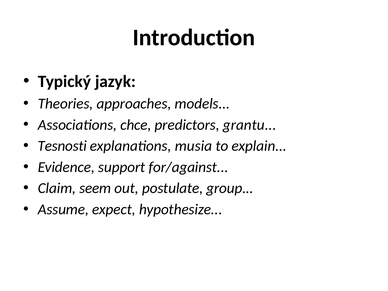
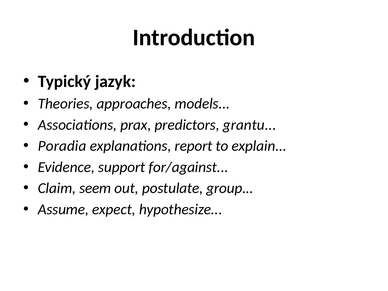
chce: chce -> prax
Tesnosti: Tesnosti -> Poradia
musia: musia -> report
